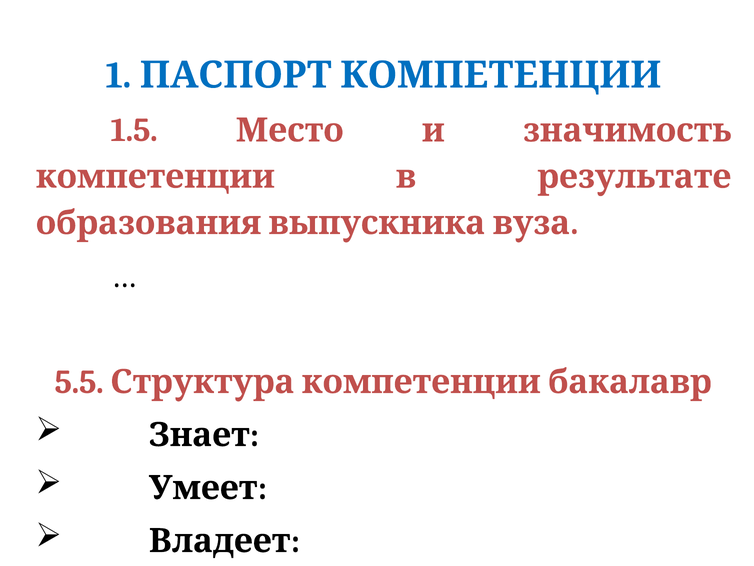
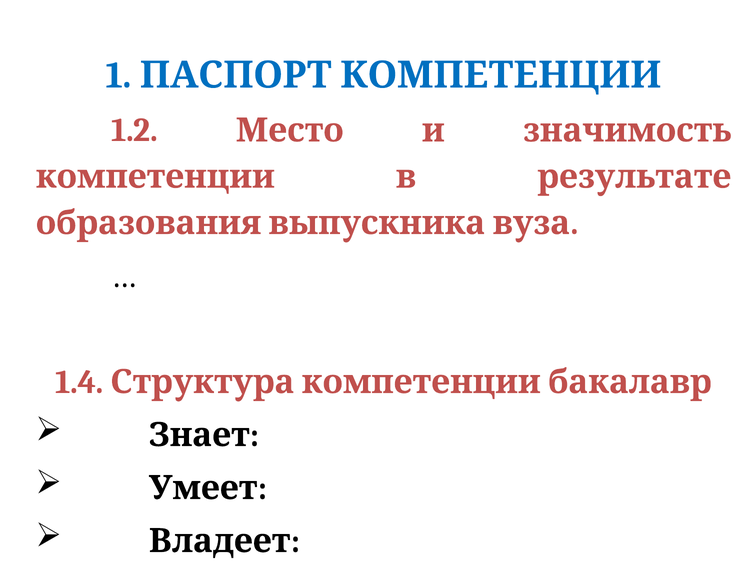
1.5: 1.5 -> 1.2
5.5: 5.5 -> 1.4
